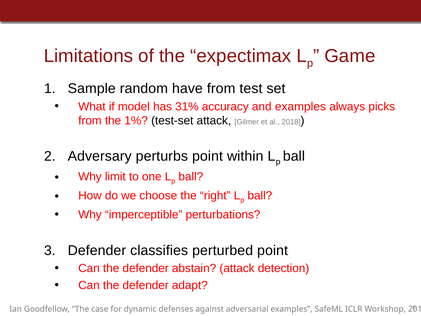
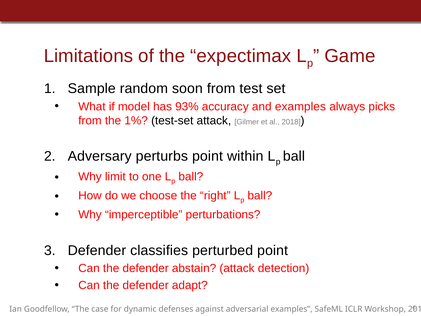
have: have -> soon
31%: 31% -> 93%
